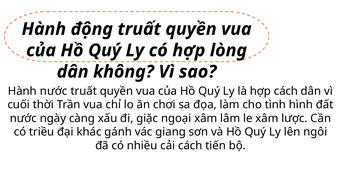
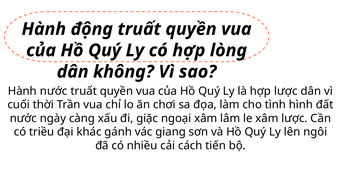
hợp cách: cách -> lược
